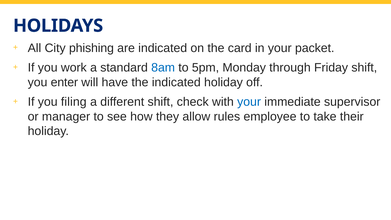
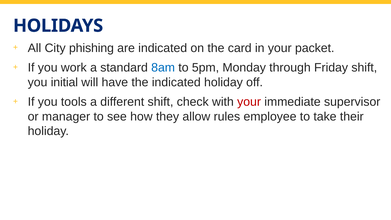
enter: enter -> initial
filing: filing -> tools
your at (249, 102) colour: blue -> red
